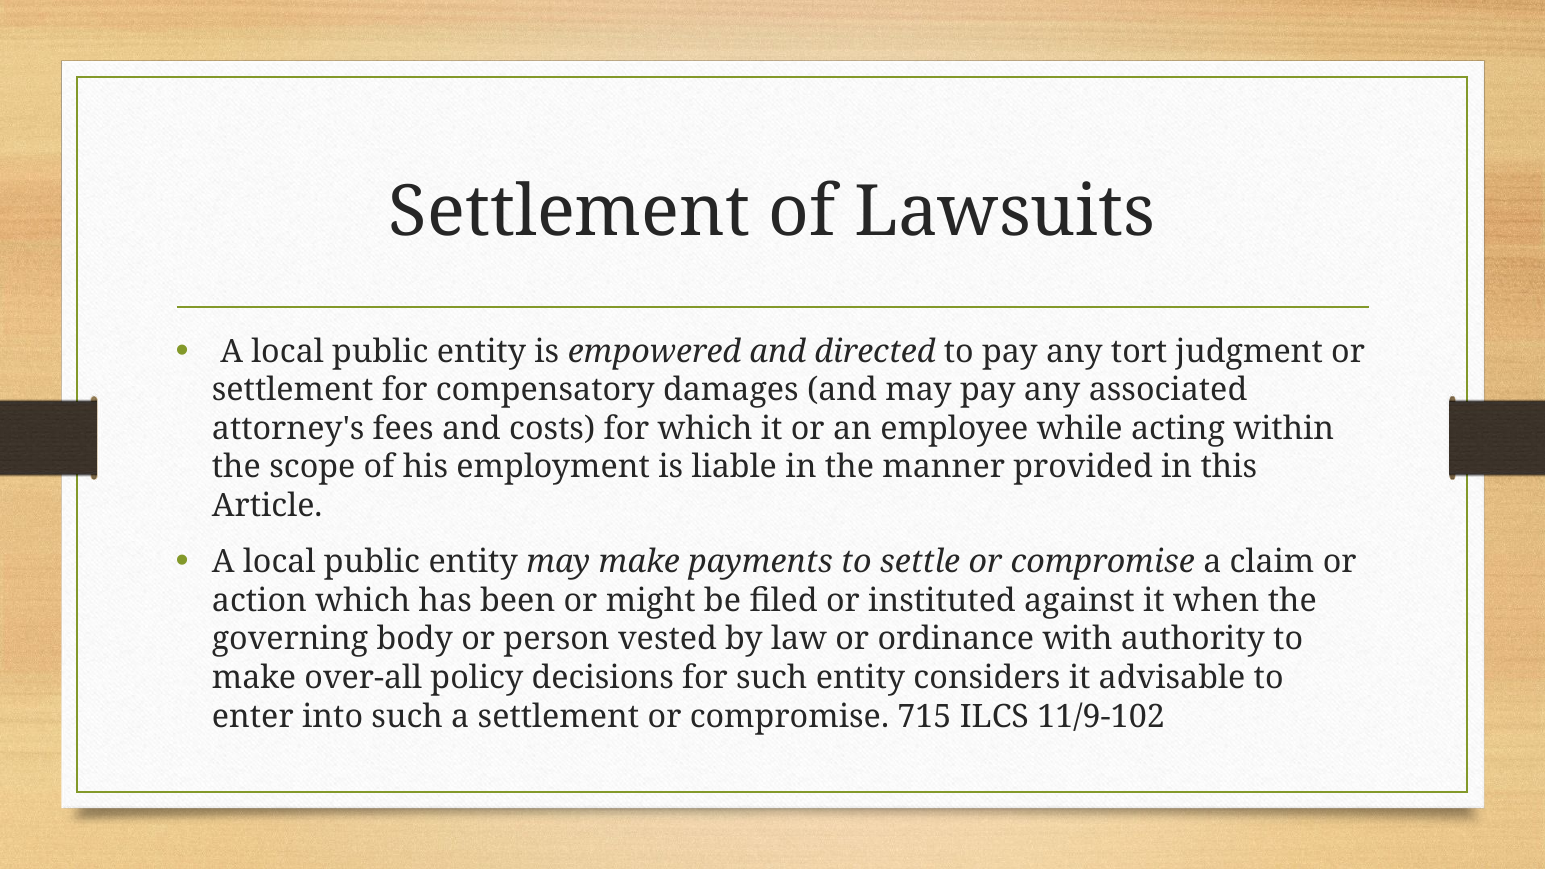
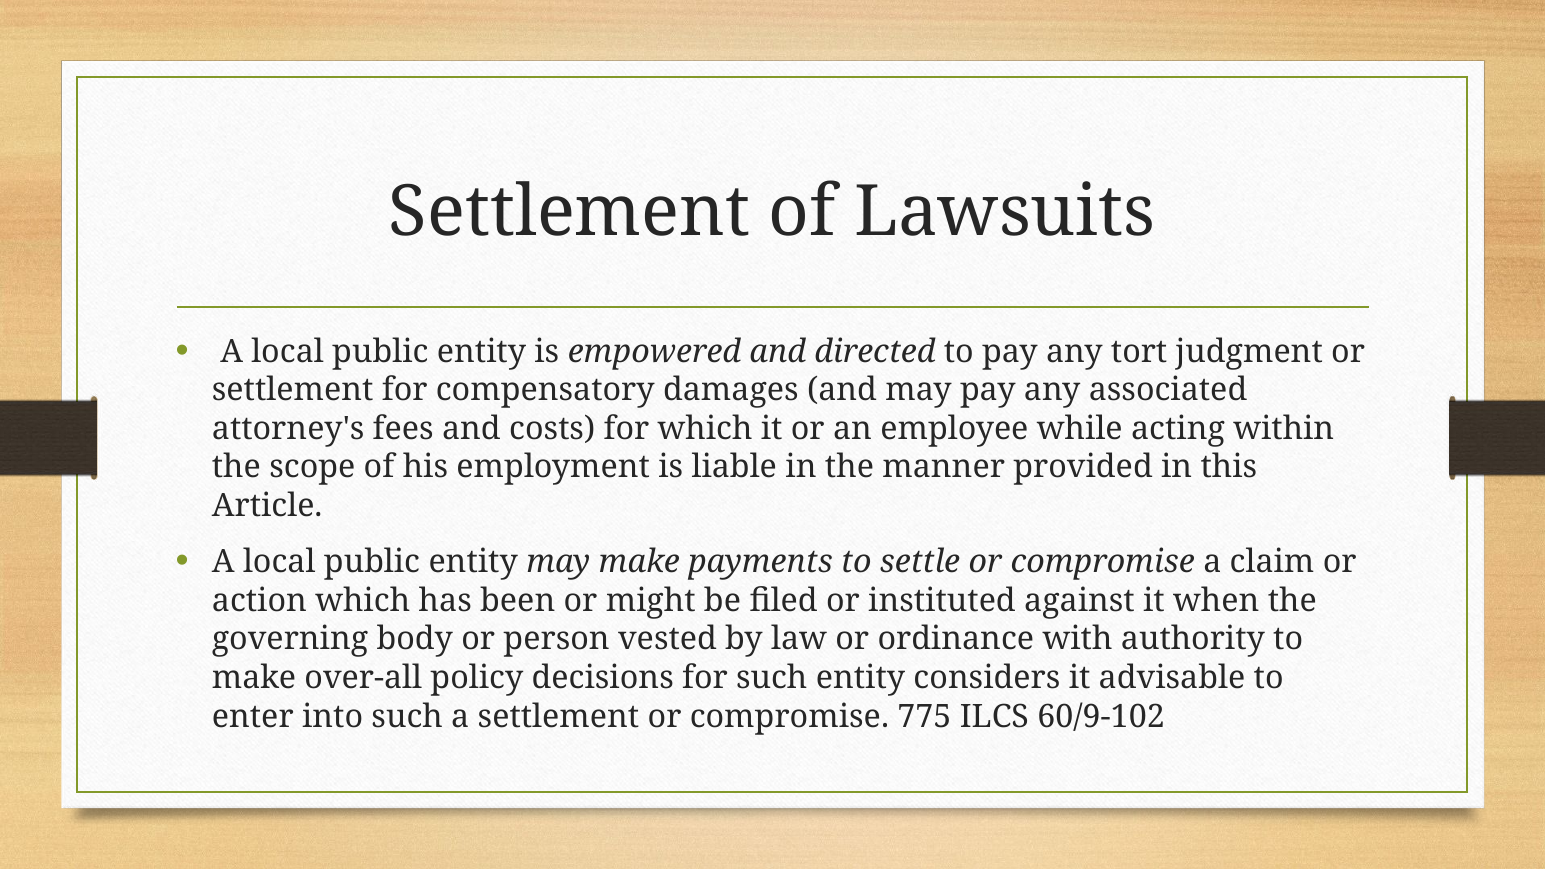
715: 715 -> 775
11/9-102: 11/9-102 -> 60/9-102
